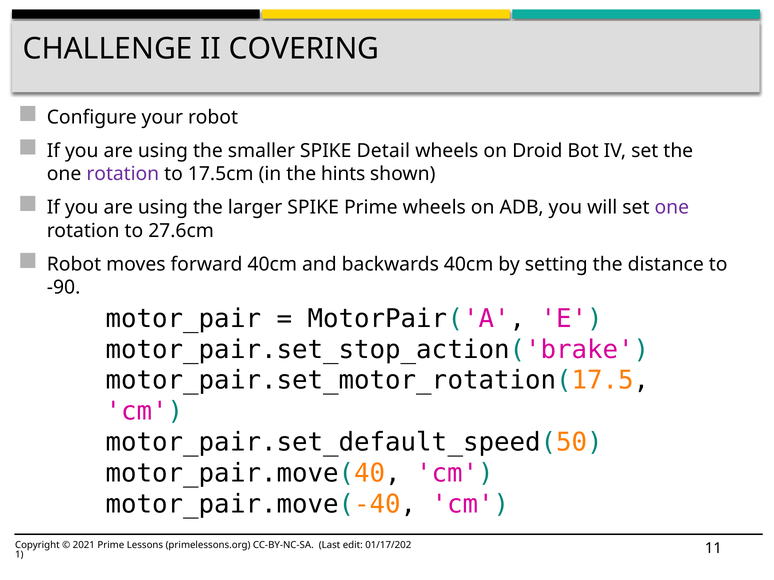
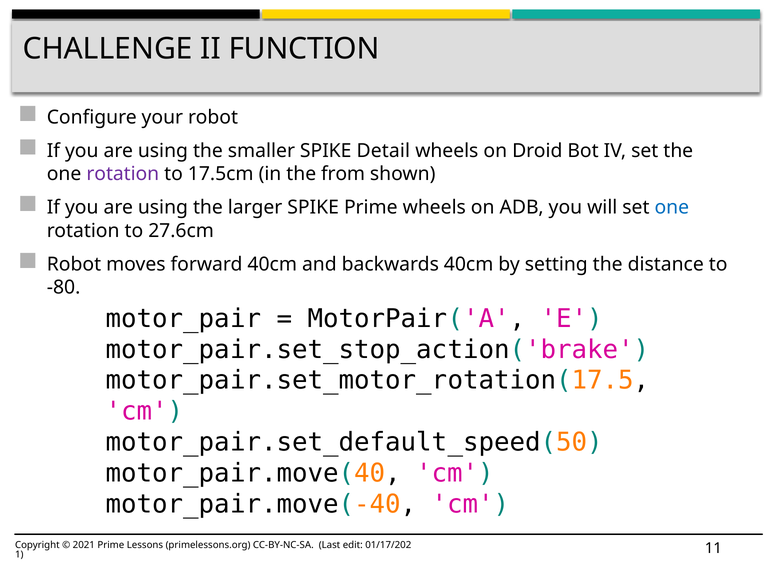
COVERING: COVERING -> FUNCTION
hints: hints -> from
one at (672, 208) colour: purple -> blue
-90: -90 -> -80
